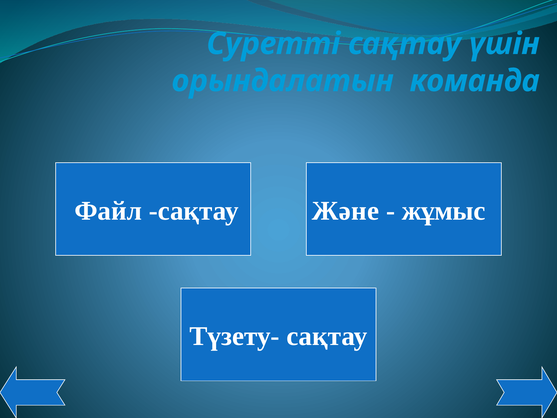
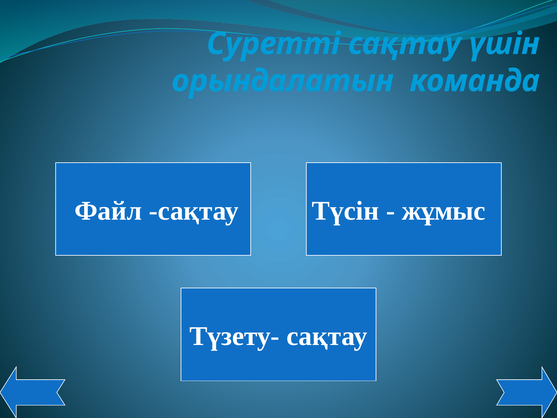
Және: Және -> Түсін
